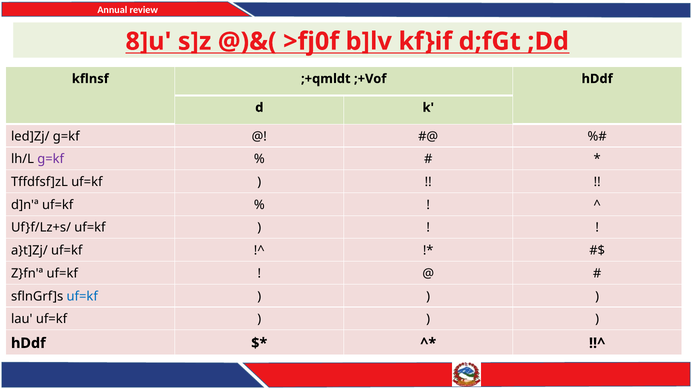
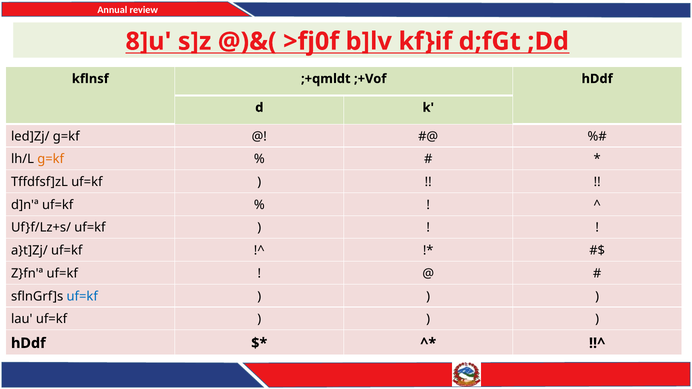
g=kf at (51, 159) colour: purple -> orange
